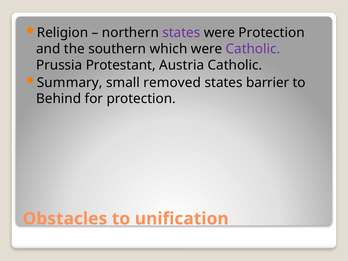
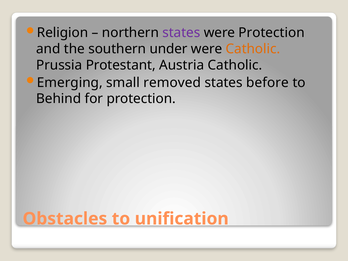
which: which -> under
Catholic at (253, 49) colour: purple -> orange
Summary: Summary -> Emerging
barrier: barrier -> before
